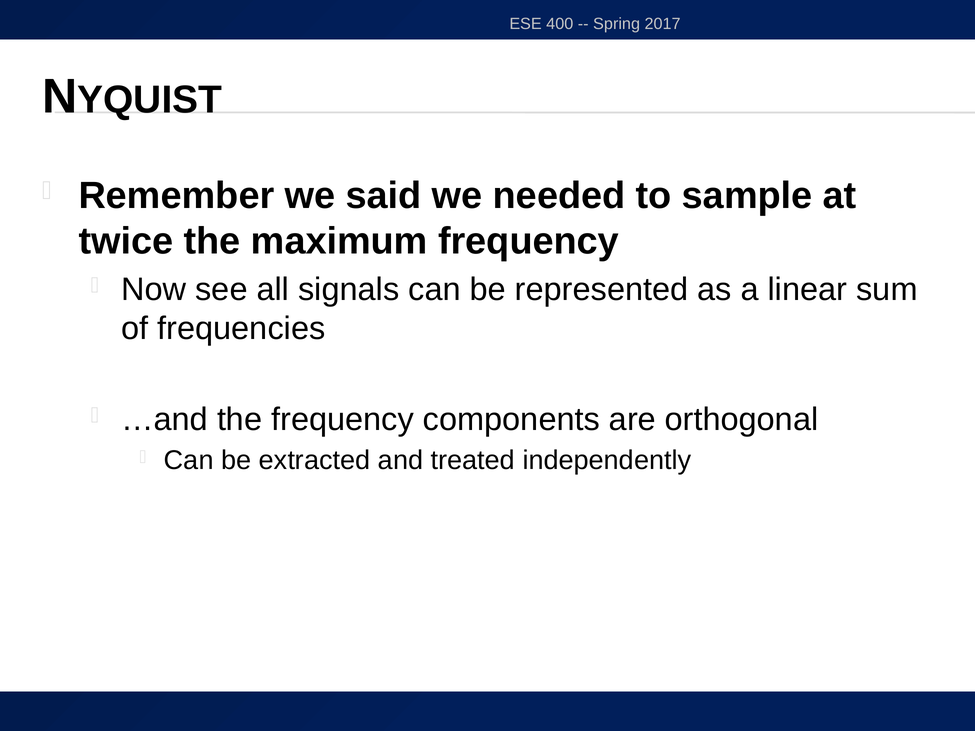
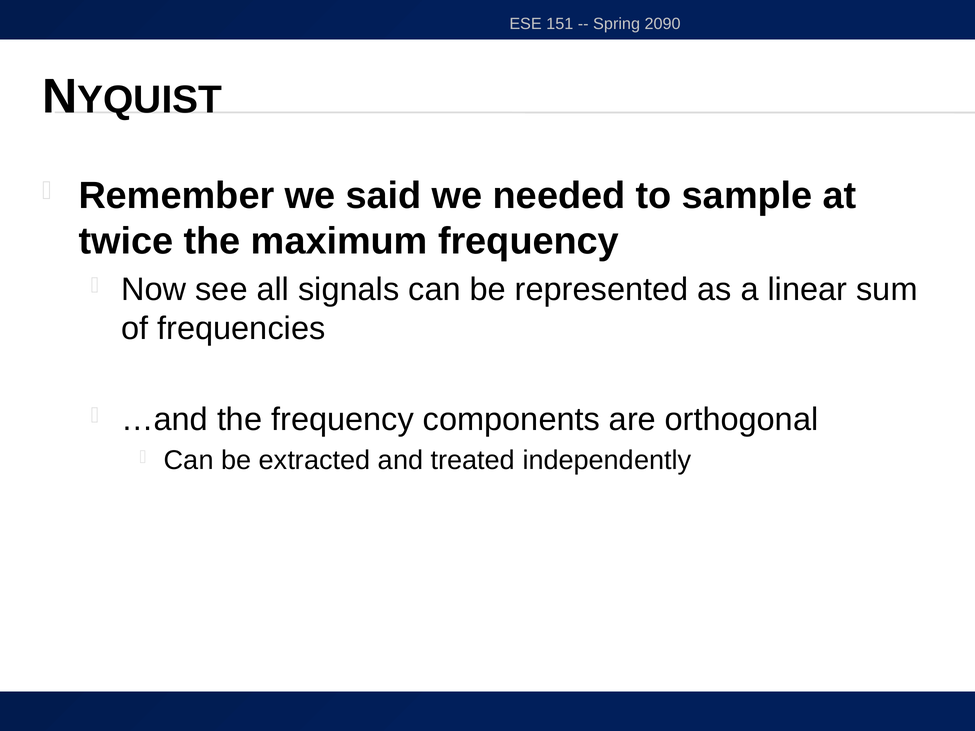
400: 400 -> 151
2017: 2017 -> 2090
